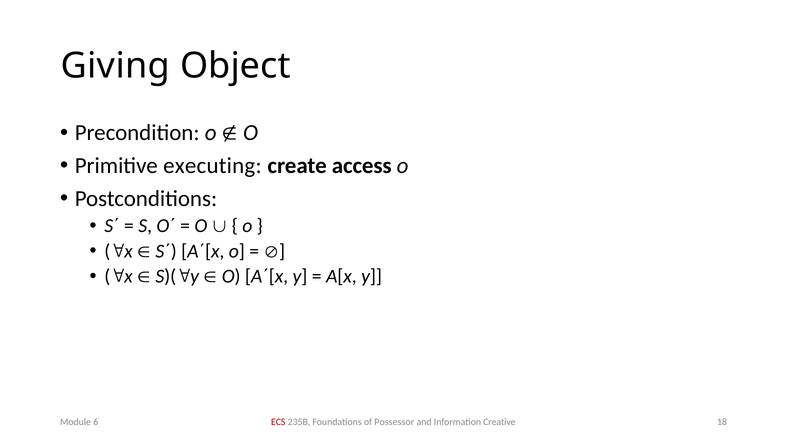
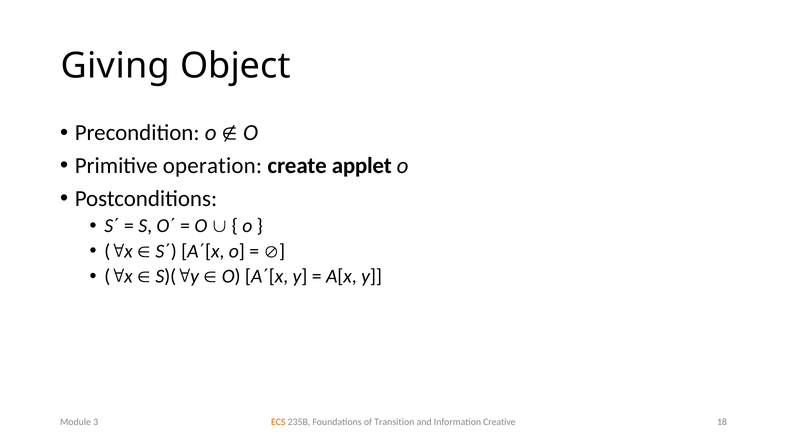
executing: executing -> operation
access: access -> applet
ECS colour: red -> orange
Possessor: Possessor -> Transition
6: 6 -> 3
